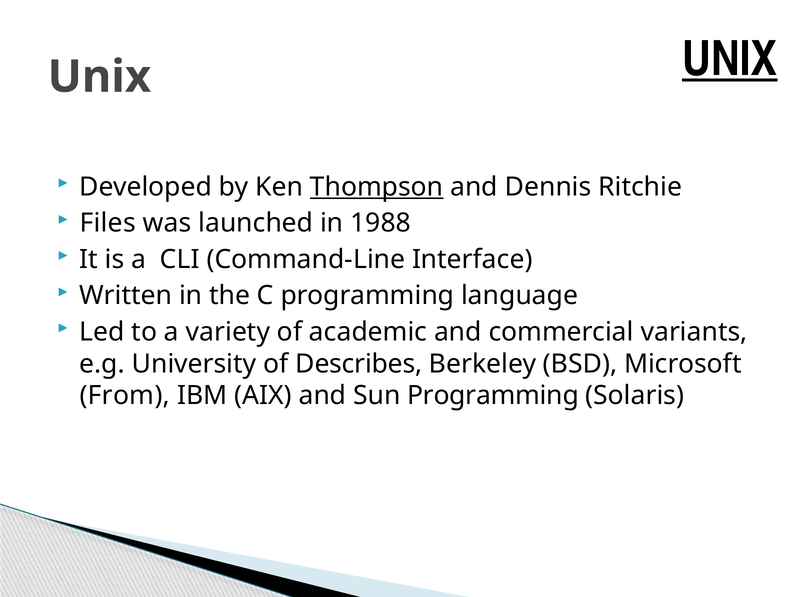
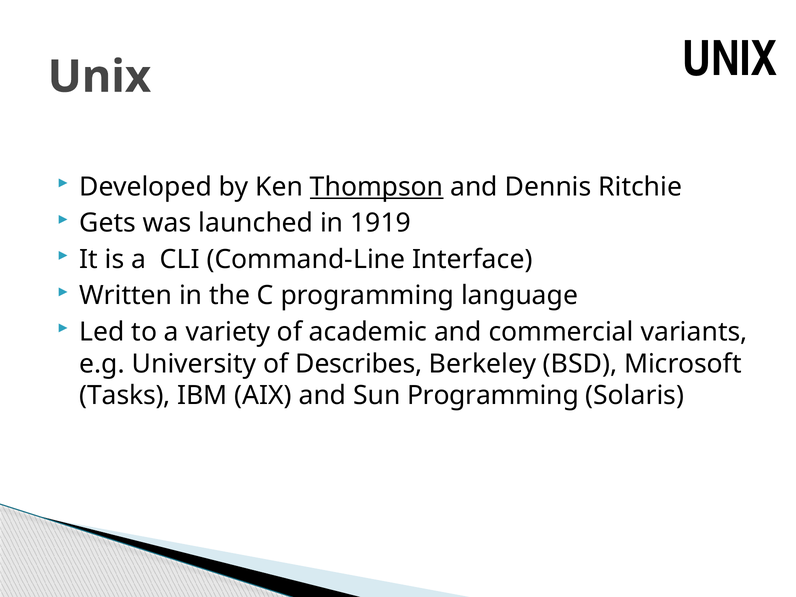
UNIX at (730, 59) underline: present -> none
Files: Files -> Gets
1988: 1988 -> 1919
From: From -> Tasks
